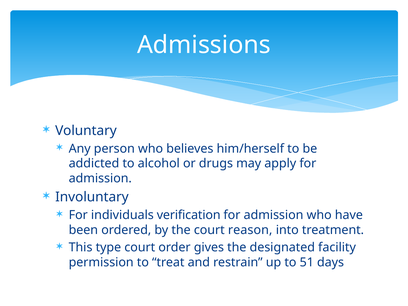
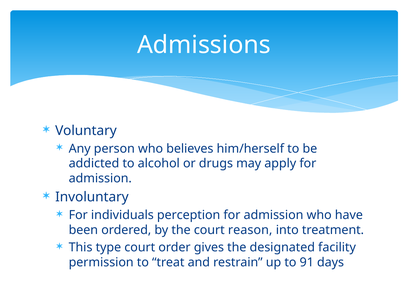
verification: verification -> perception
51: 51 -> 91
